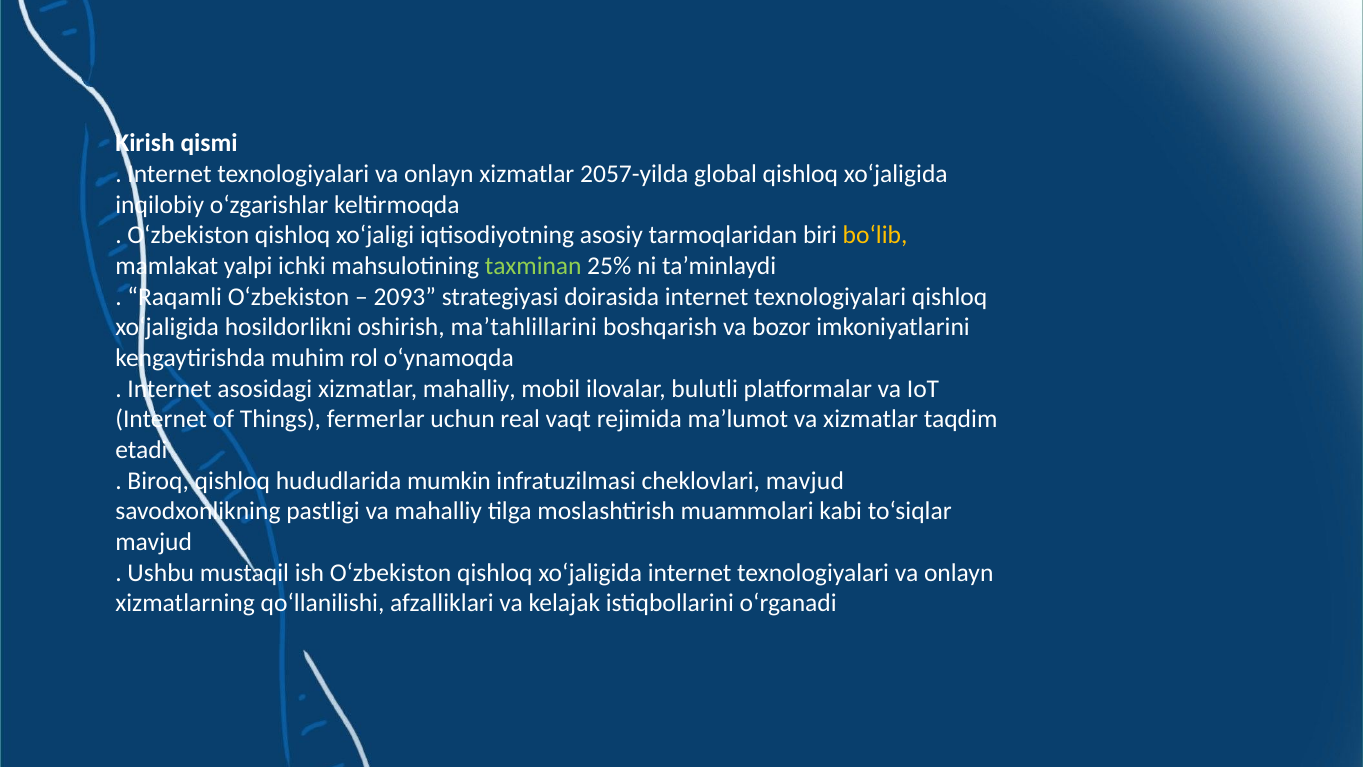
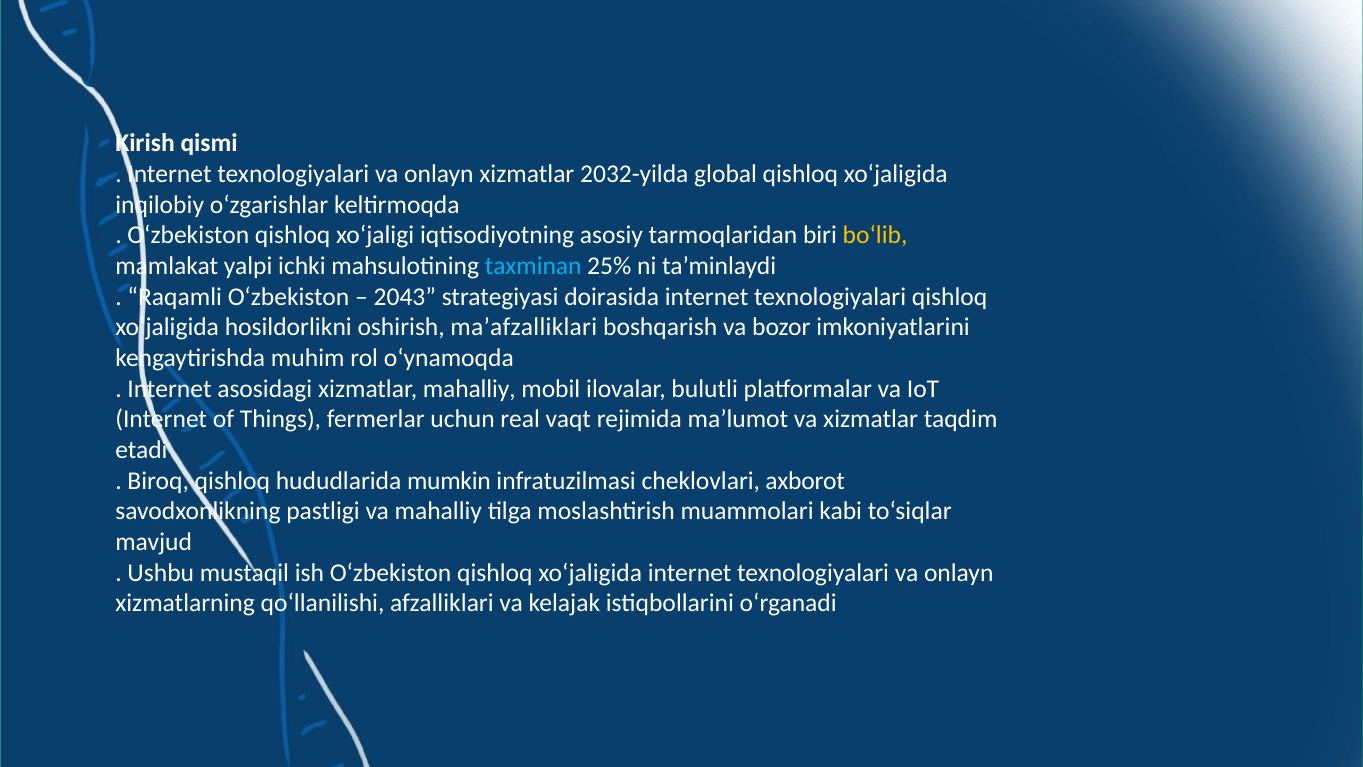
2057-yilda: 2057-yilda -> 2032-yilda
taxminan colour: light green -> light blue
2093: 2093 -> 2043
ma’tahlillarini: ma’tahlillarini -> ma’afzalliklari
cheklovlari mavjud: mavjud -> axborot
